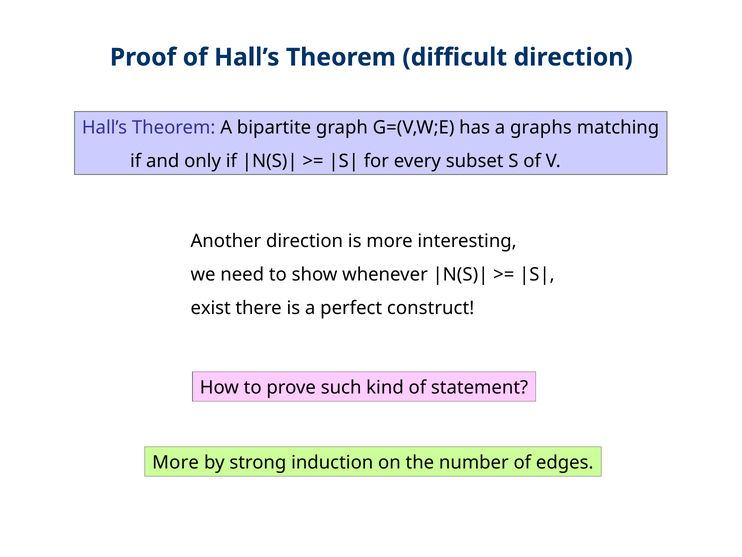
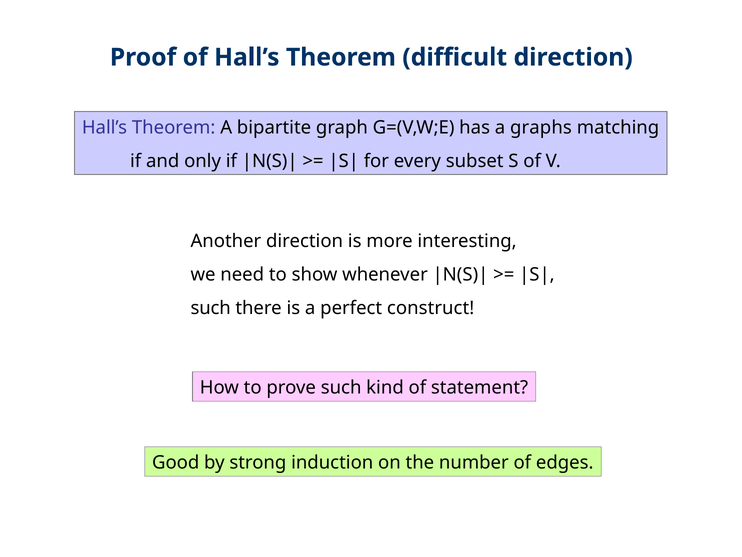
exist at (211, 308): exist -> such
More at (176, 462): More -> Good
